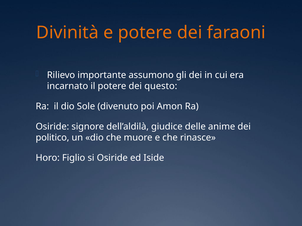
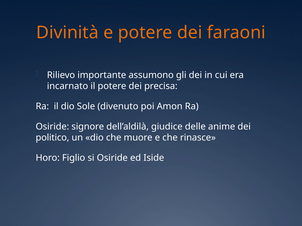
questo: questo -> precisa
